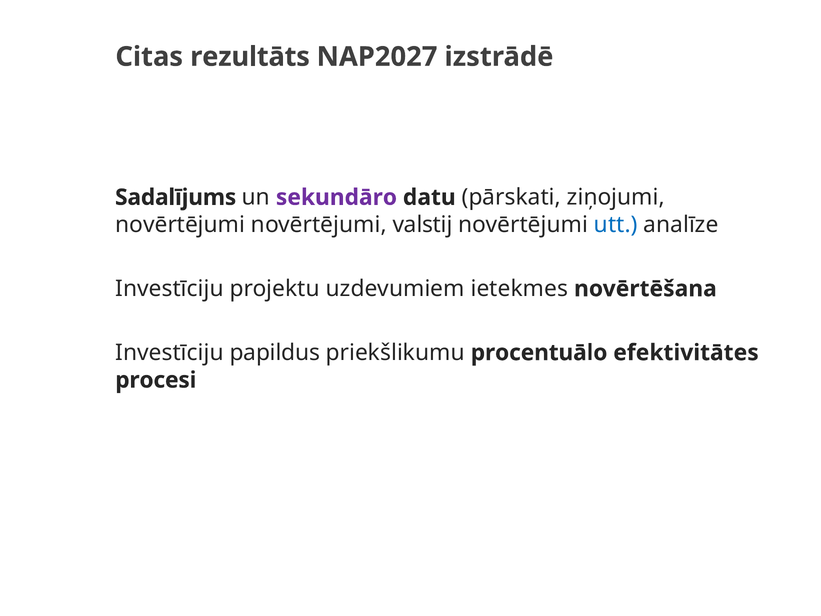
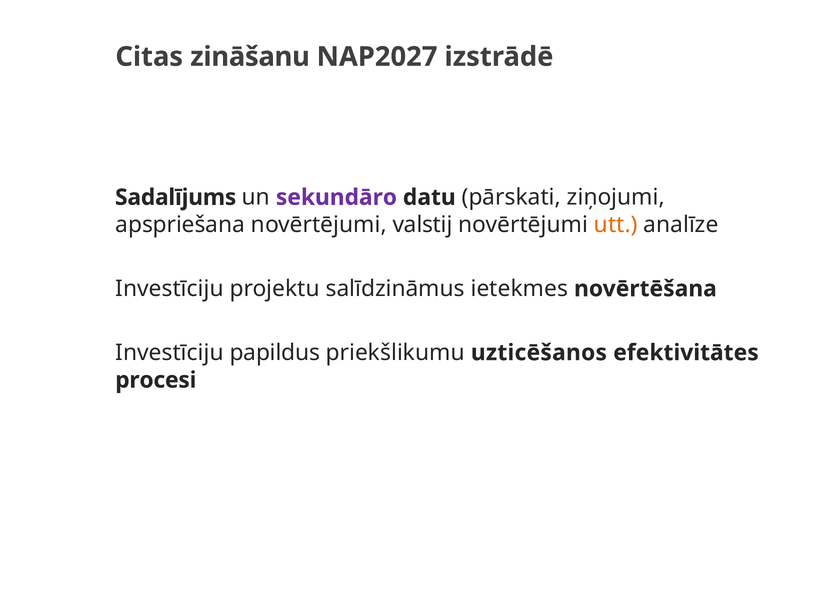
rezultāts: rezultāts -> zināšanu
novērtējumi at (180, 225): novērtējumi -> apspriešana
utt colour: blue -> orange
uzdevumiem: uzdevumiem -> salīdzināmus
procentuālo: procentuālo -> uzticēšanos
